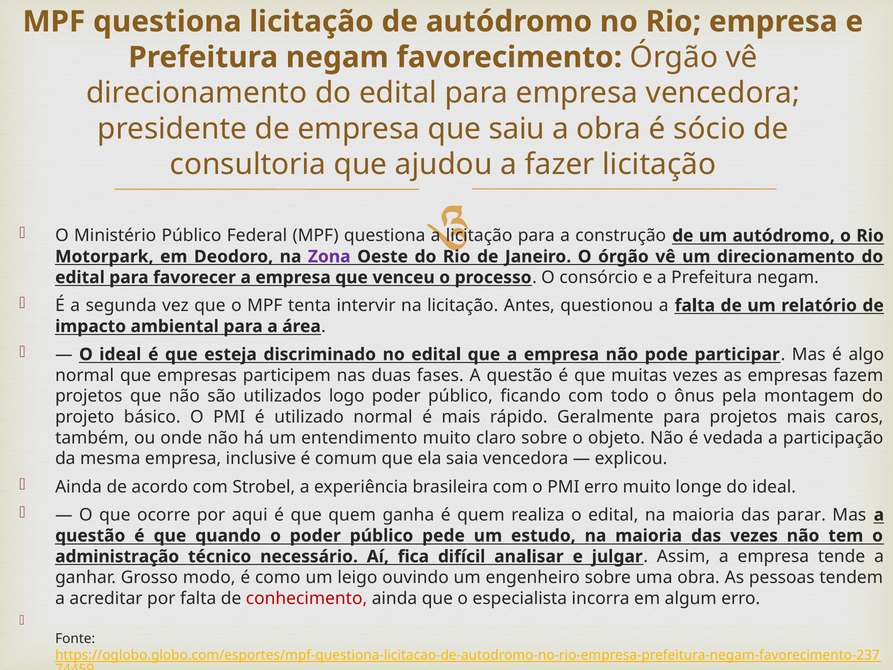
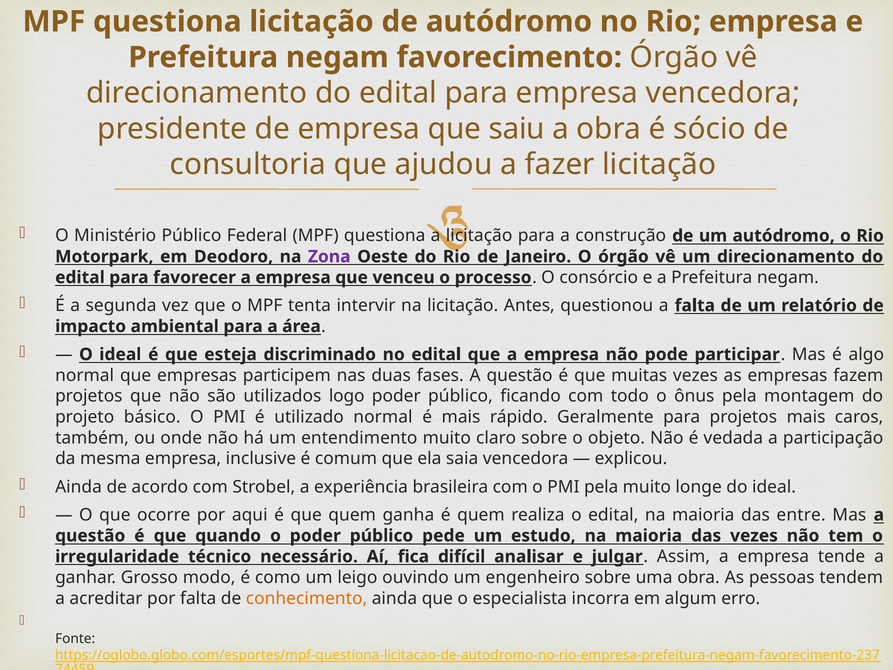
PMI erro: erro -> pela
parar: parar -> entre
administração: administração -> irregularidade
conhecimento colour: red -> orange
